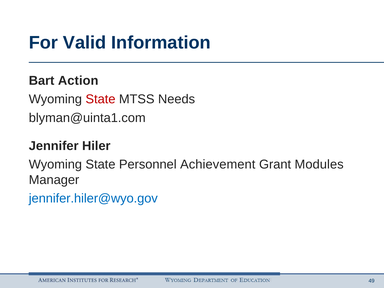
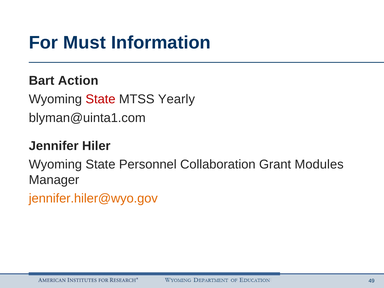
Valid: Valid -> Must
Needs: Needs -> Yearly
Achievement: Achievement -> Collaboration
jennifer.hiler@wyo.gov colour: blue -> orange
